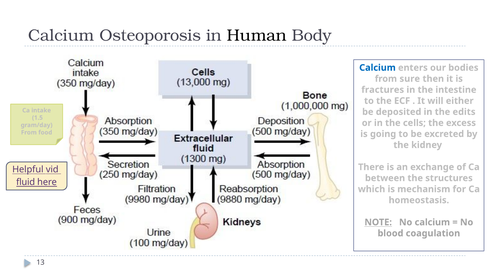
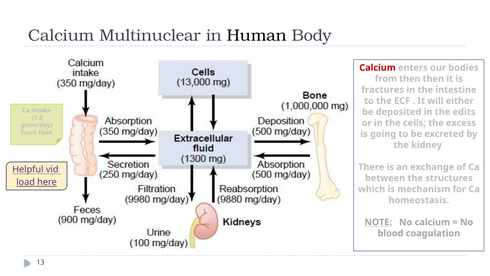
Osteoporosis: Osteoporosis -> Multinuclear
Calcium at (377, 68) colour: blue -> red
from sure: sure -> then
fluid: fluid -> load
